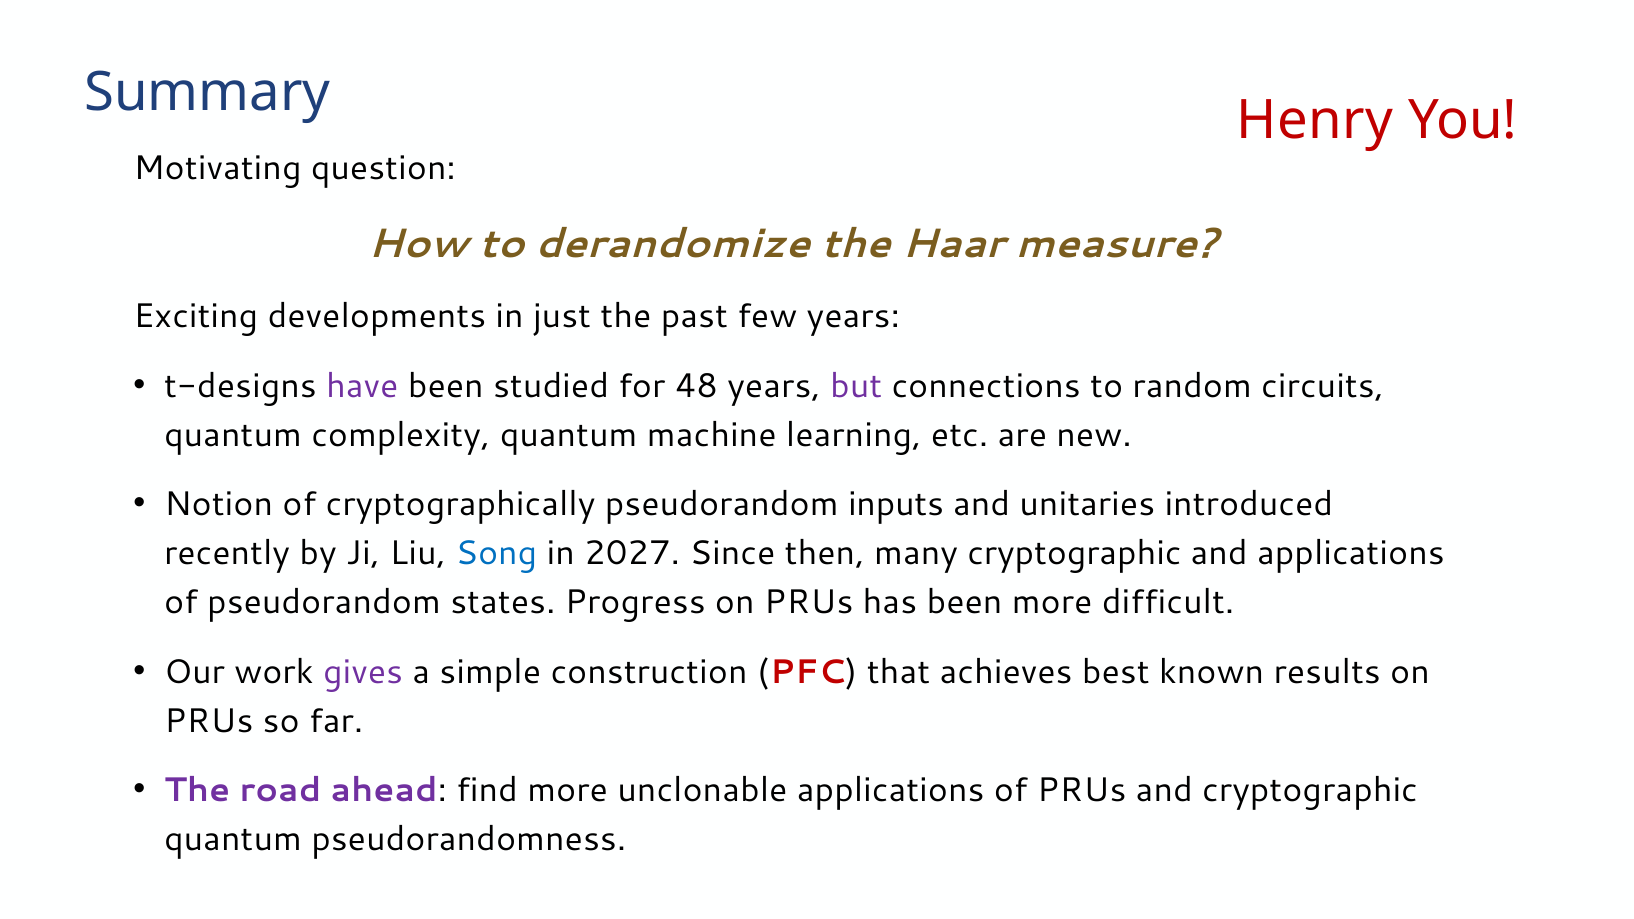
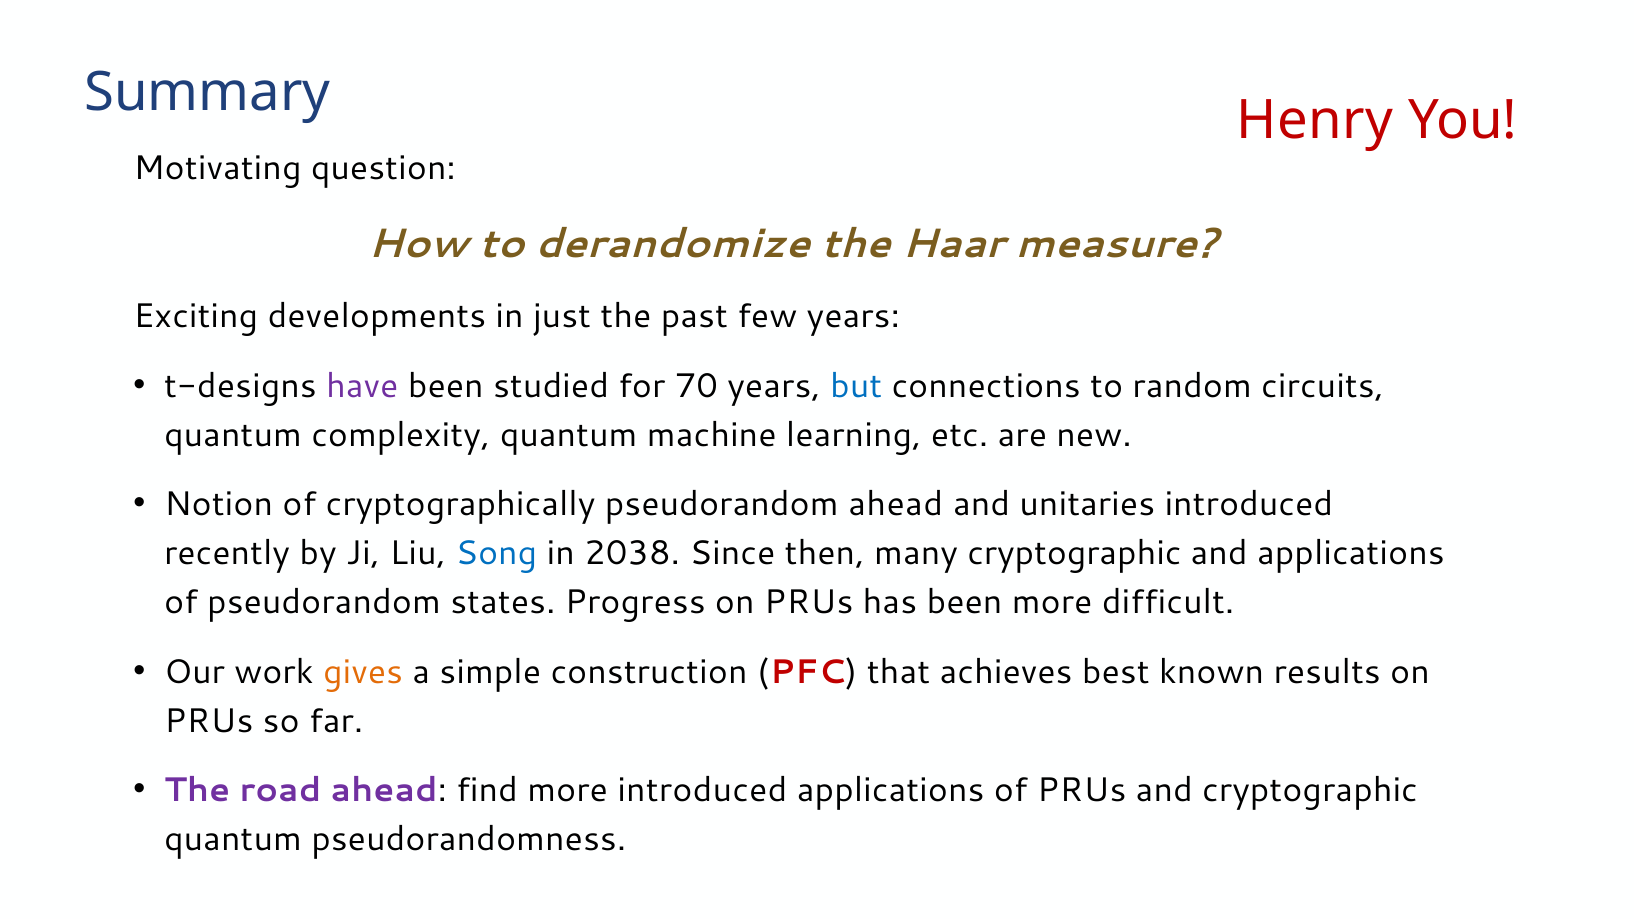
48: 48 -> 70
but colour: purple -> blue
pseudorandom inputs: inputs -> ahead
2027: 2027 -> 2038
gives colour: purple -> orange
more unclonable: unclonable -> introduced
